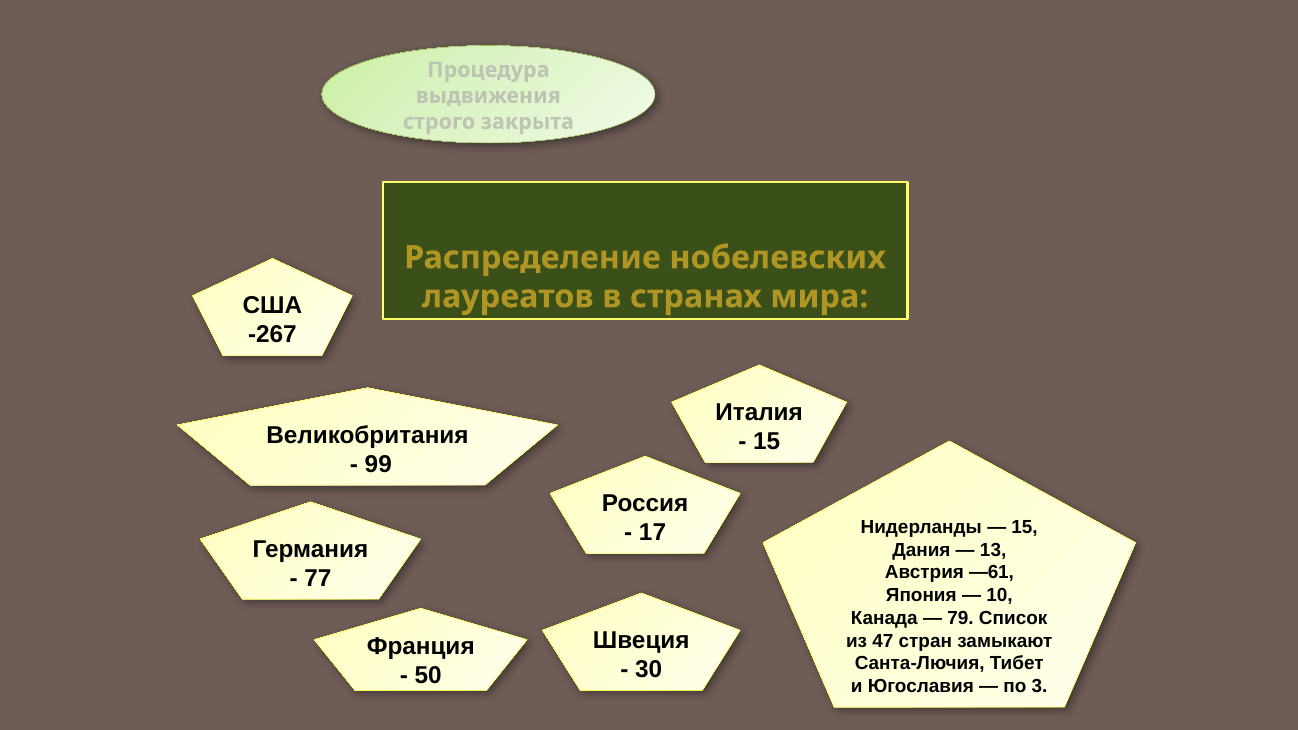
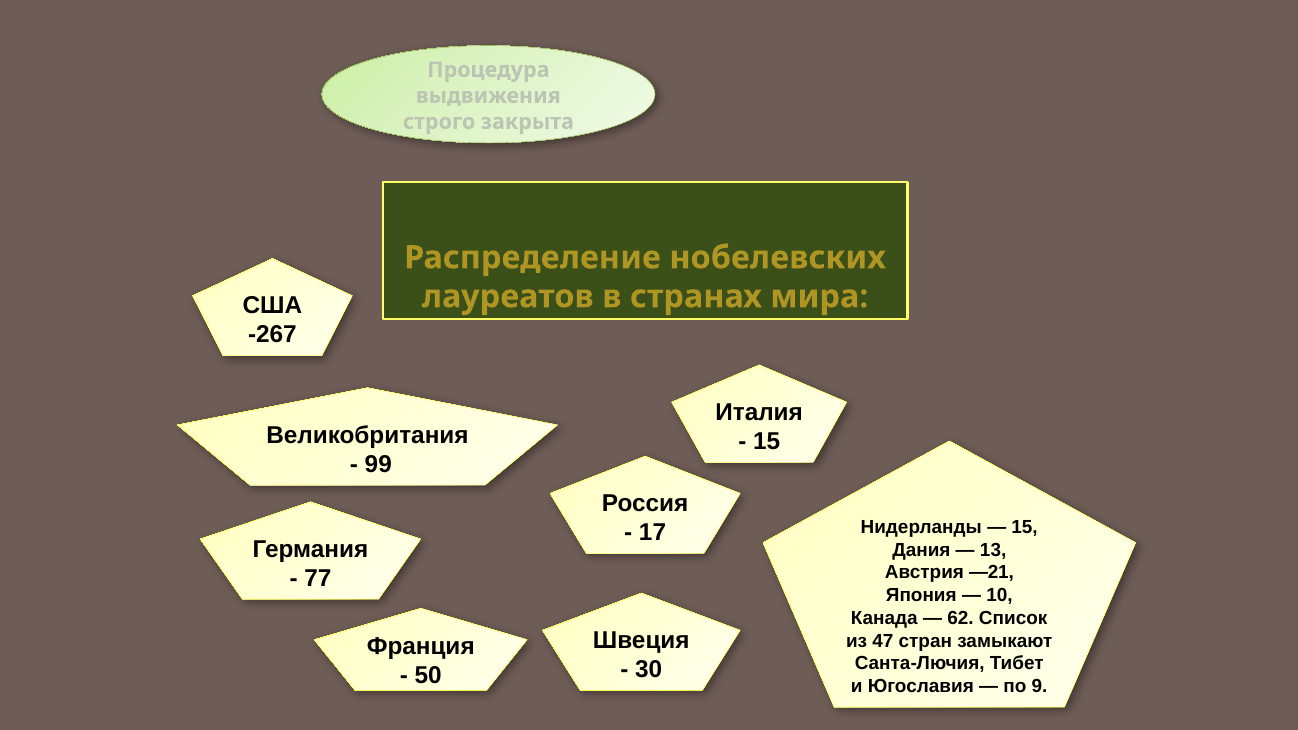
—61: —61 -> —21
79: 79 -> 62
3: 3 -> 9
